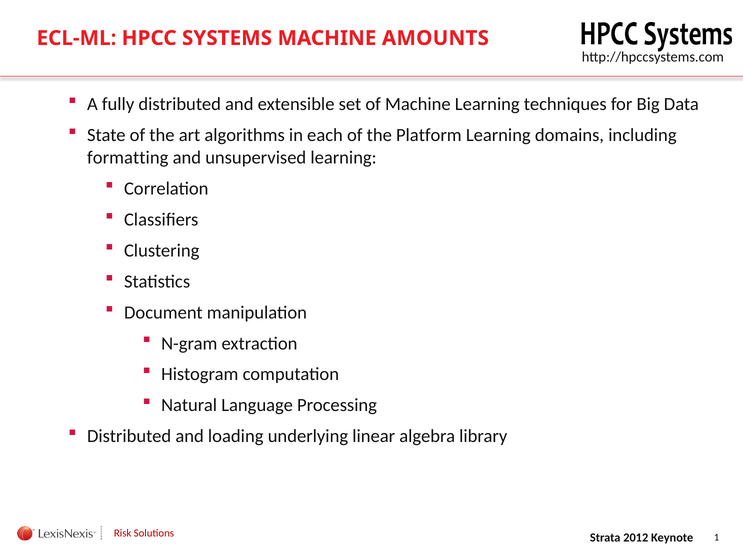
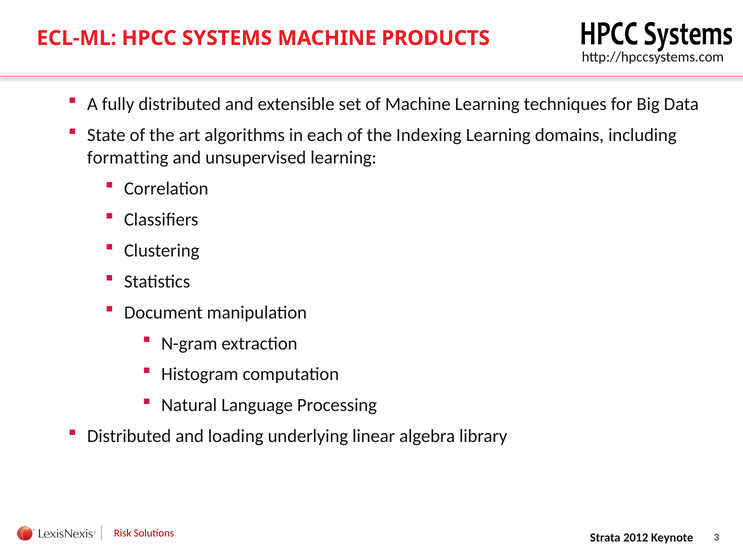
AMOUNTS: AMOUNTS -> PRODUCTS
Platform: Platform -> Indexing
1: 1 -> 3
